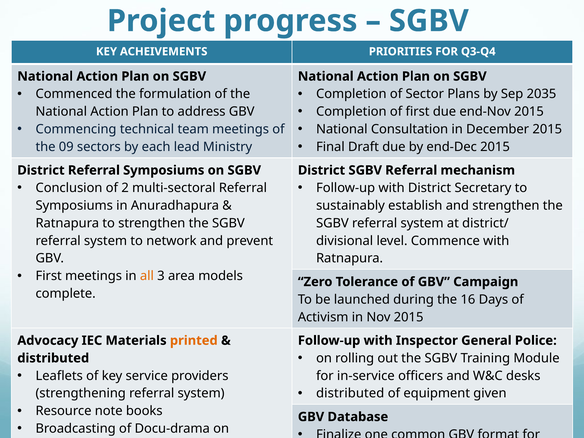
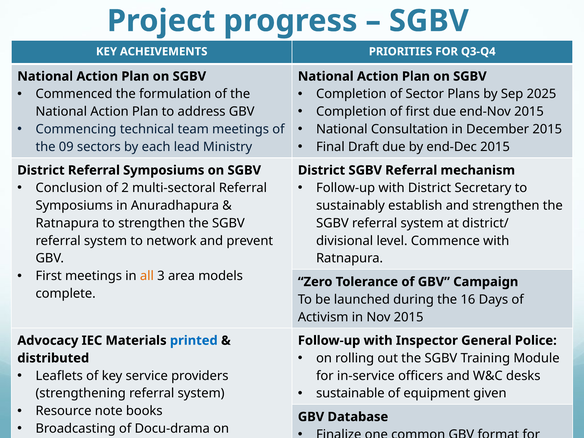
2035: 2035 -> 2025
printed colour: orange -> blue
distributed at (350, 393): distributed -> sustainable
